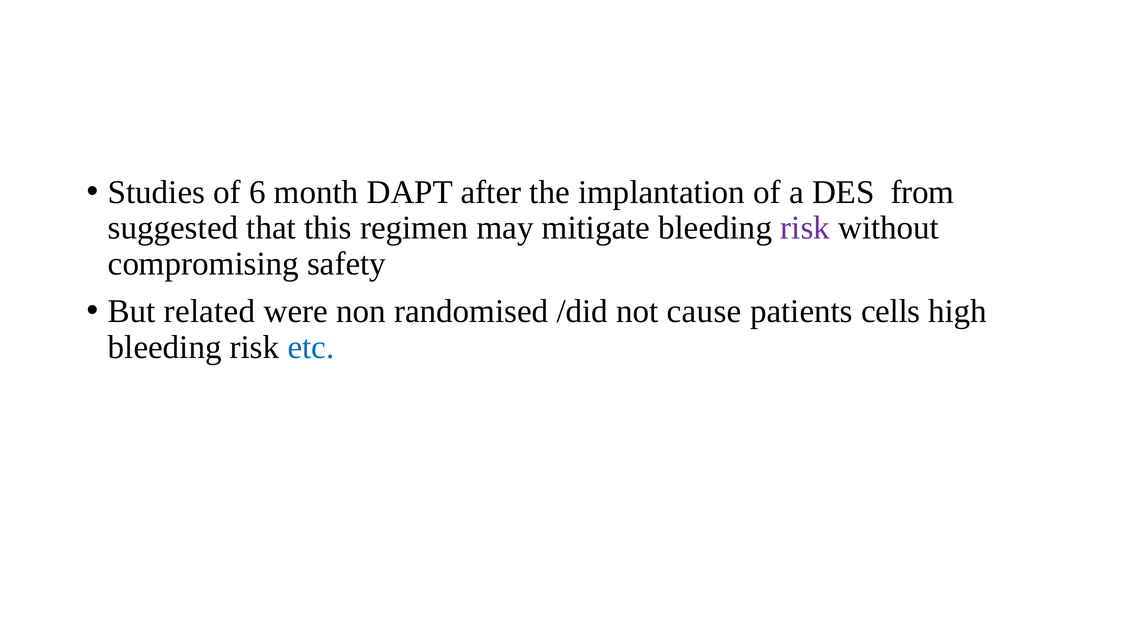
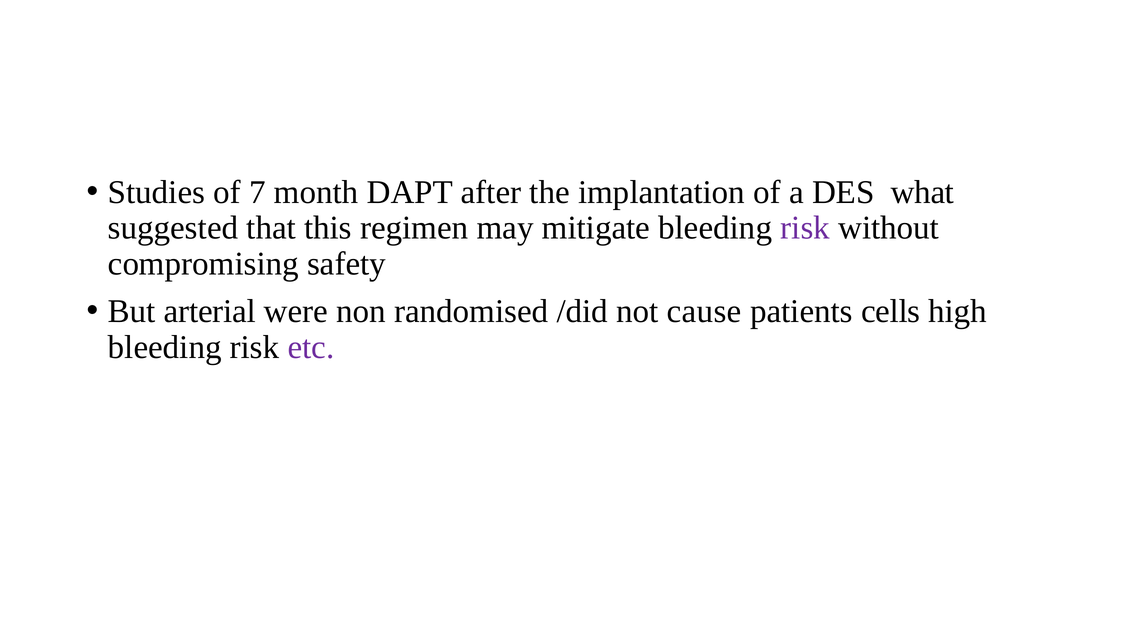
6: 6 -> 7
from: from -> what
related: related -> arterial
etc colour: blue -> purple
